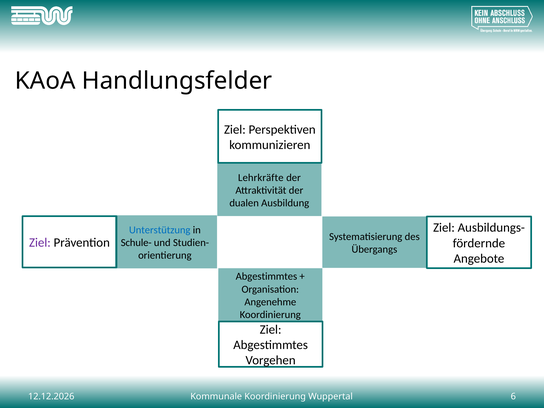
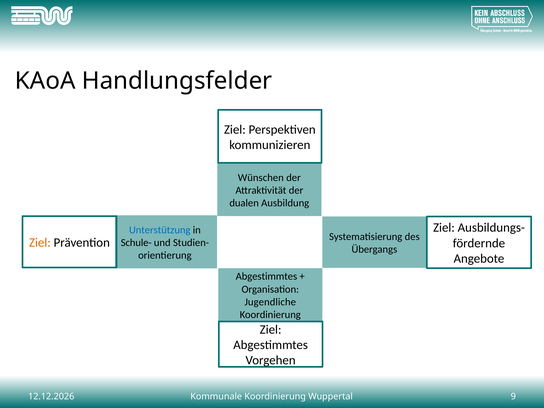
Lehrkräfte: Lehrkräfte -> Wünschen
Ziel at (40, 243) colour: purple -> orange
Angenehme: Angenehme -> Jugendliche
6: 6 -> 9
